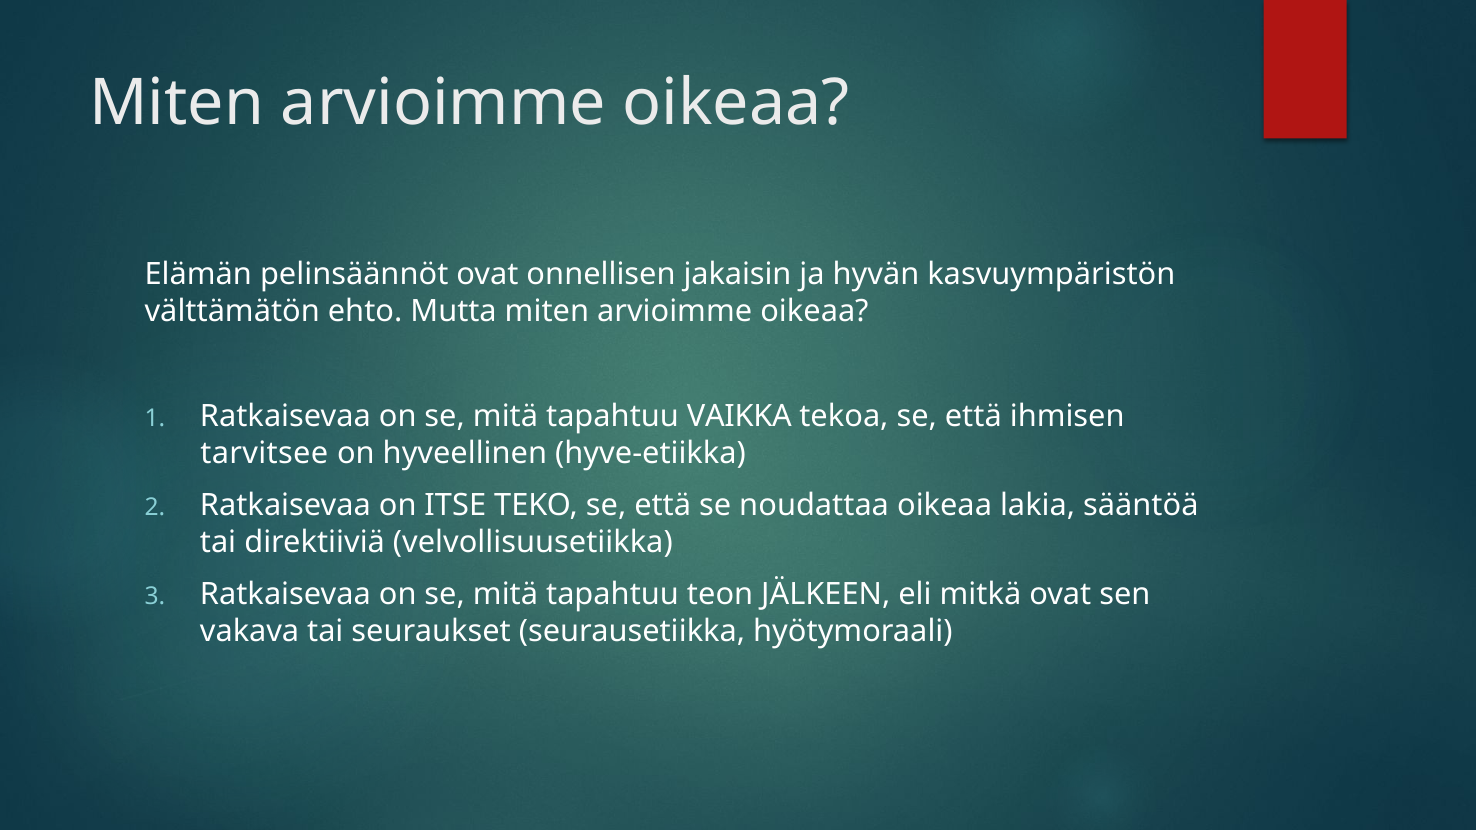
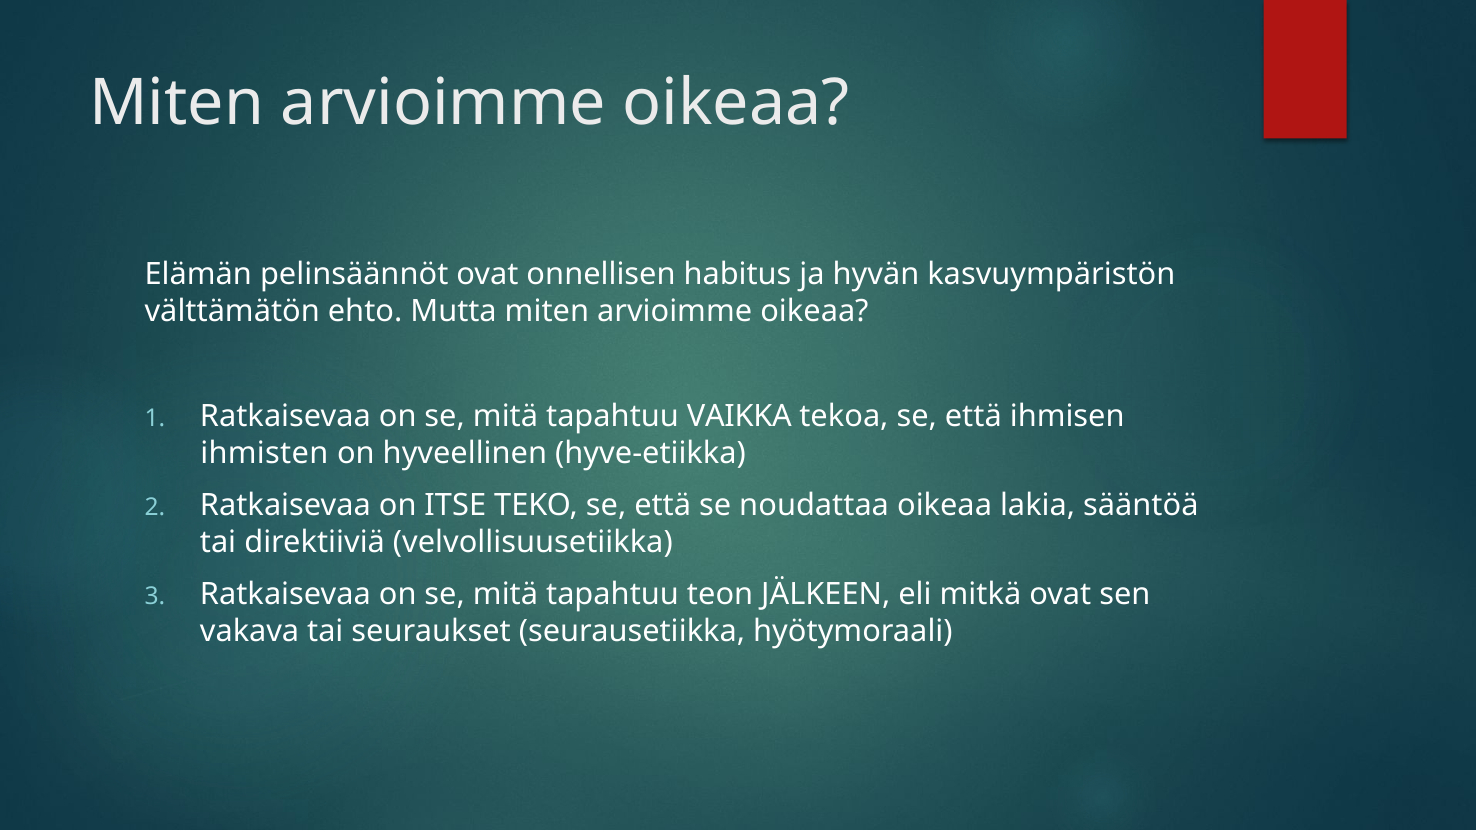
jakaisin: jakaisin -> habitus
tarvitsee: tarvitsee -> ihmisten
